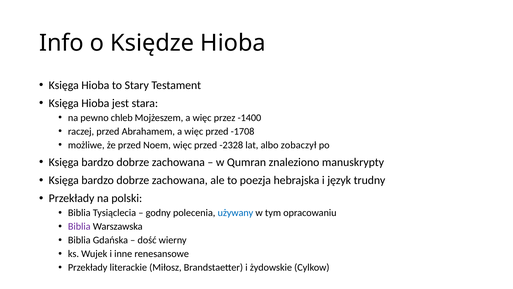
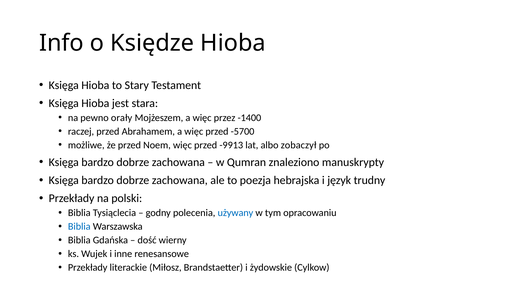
chleb: chleb -> orały
-1708: -1708 -> -5700
-2328: -2328 -> -9913
Biblia at (79, 226) colour: purple -> blue
